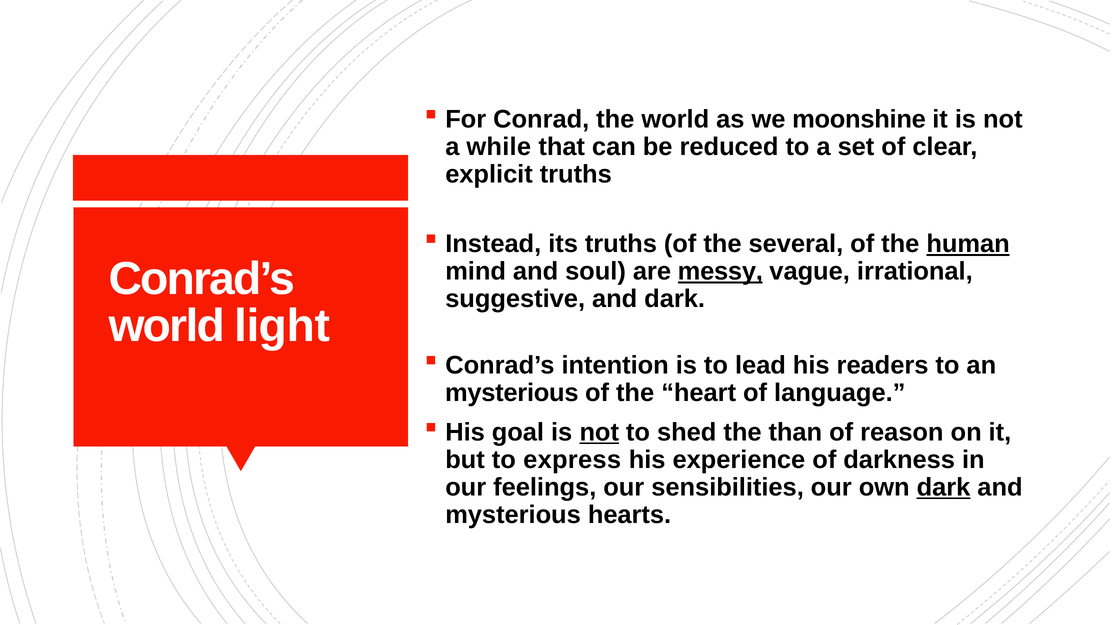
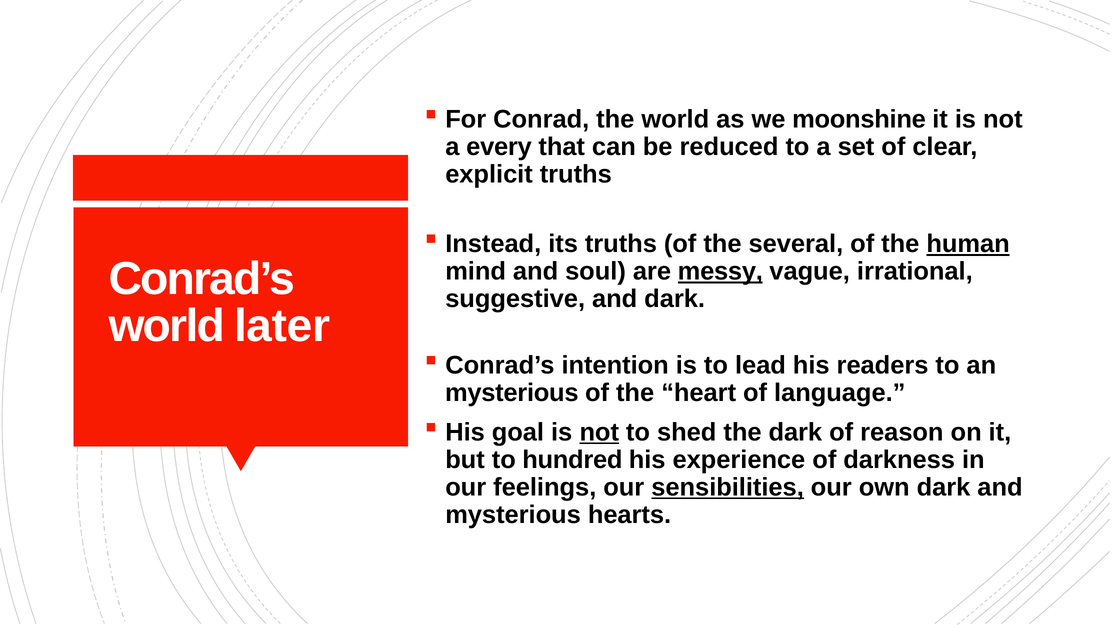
while: while -> every
light: light -> later
the than: than -> dark
express: express -> hundred
sensibilities underline: none -> present
dark at (943, 488) underline: present -> none
